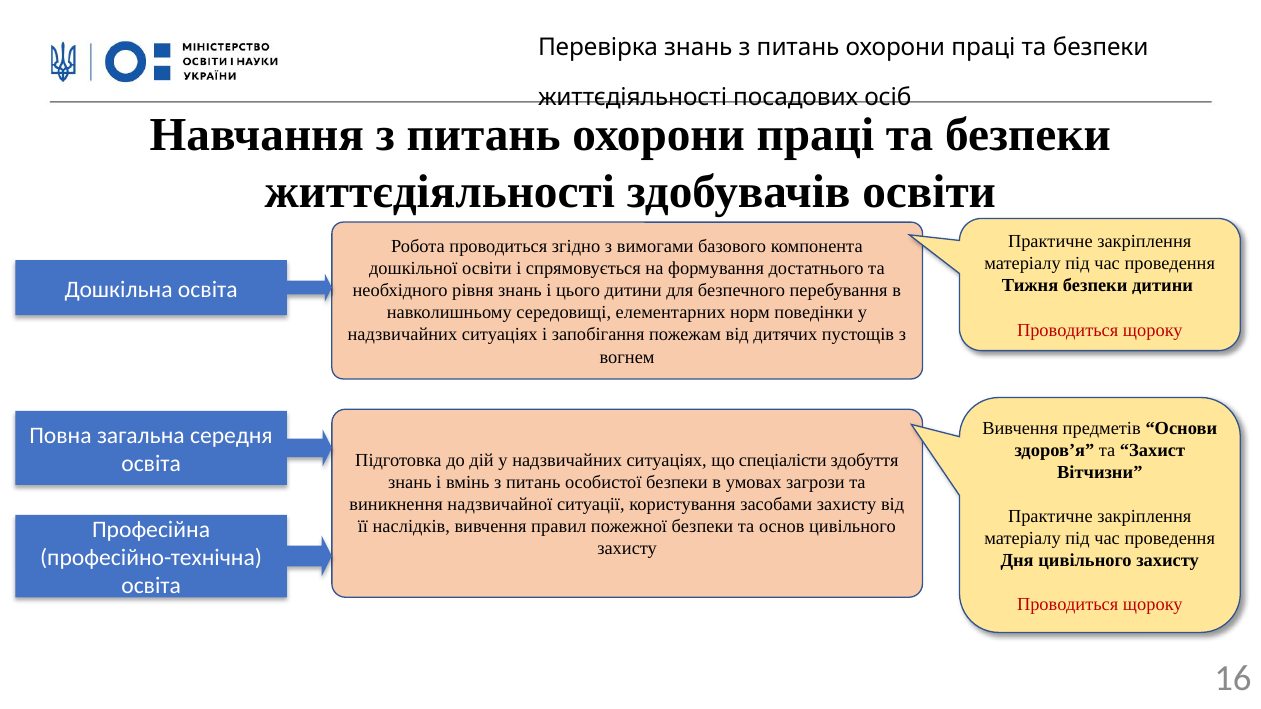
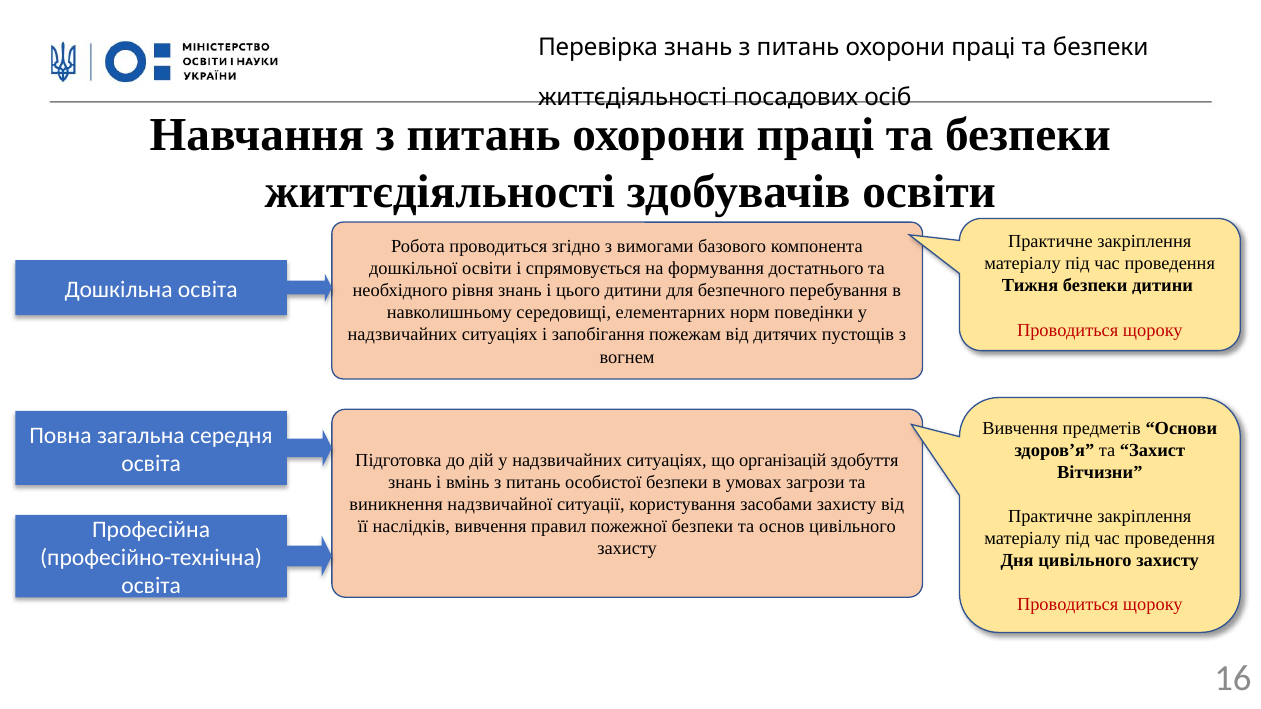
спеціалісти: спеціалісти -> організацій
